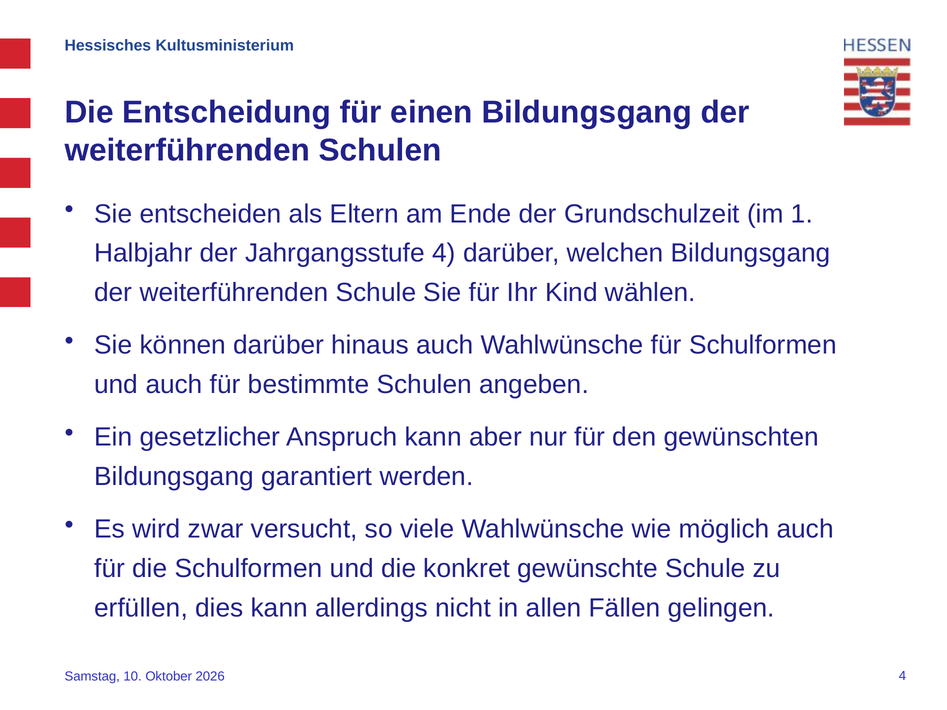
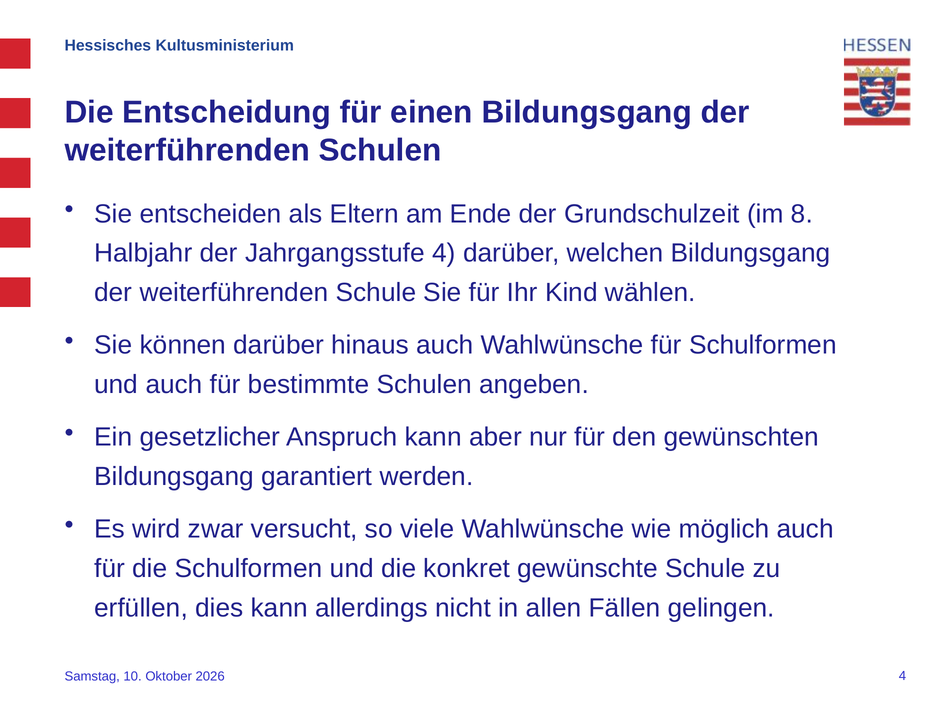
1: 1 -> 8
